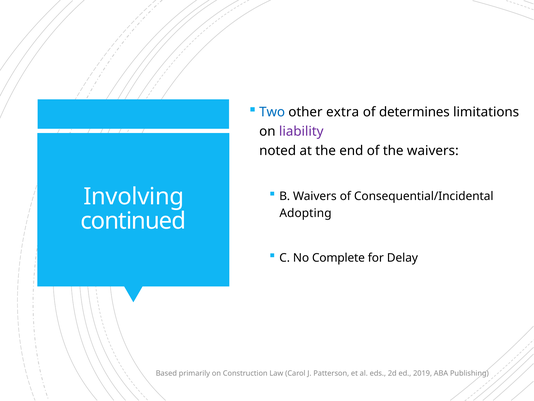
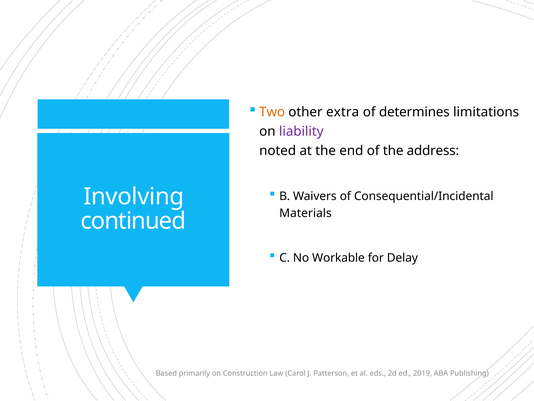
Two colour: blue -> orange
the waivers: waivers -> address
Adopting: Adopting -> Materials
Complete: Complete -> Workable
